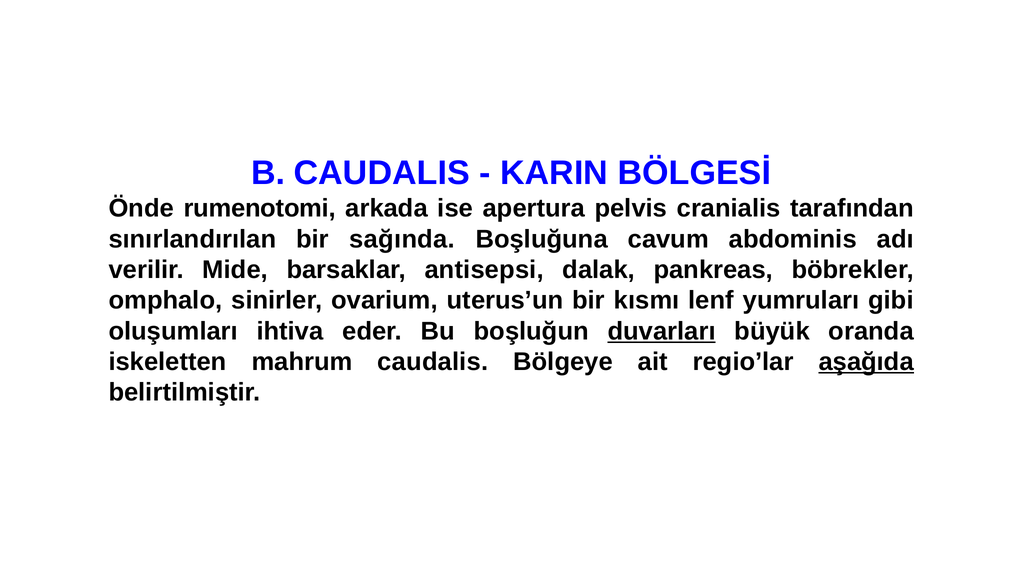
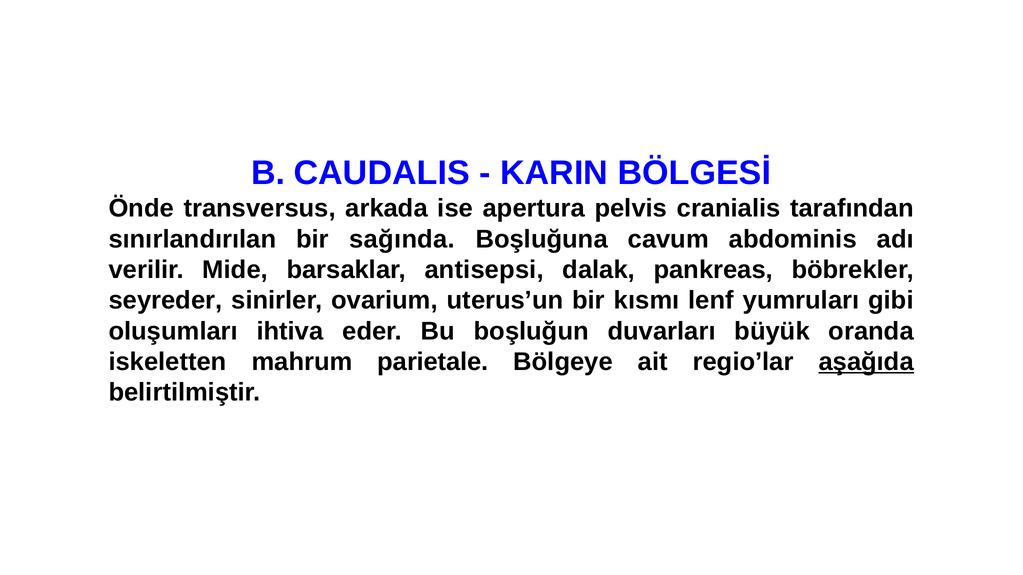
rumenotomi: rumenotomi -> transversus
omphalo: omphalo -> seyreder
duvarları underline: present -> none
mahrum caudalis: caudalis -> parietale
